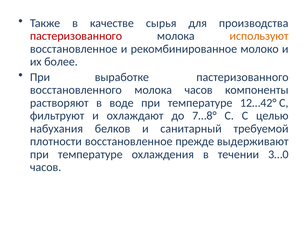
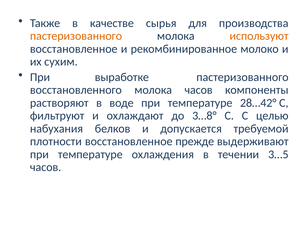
пастеризованного at (76, 36) colour: red -> orange
более: более -> сухим
12…42°: 12…42° -> 28…42°
7…8°: 7…8° -> 3…8°
санитарный: санитарный -> допускается
3…0: 3…0 -> 3…5
